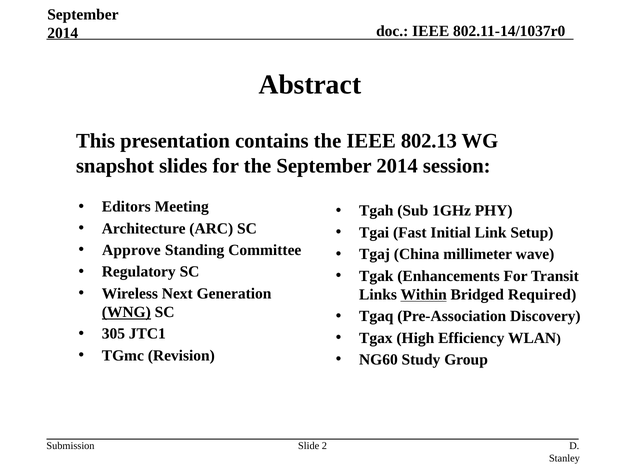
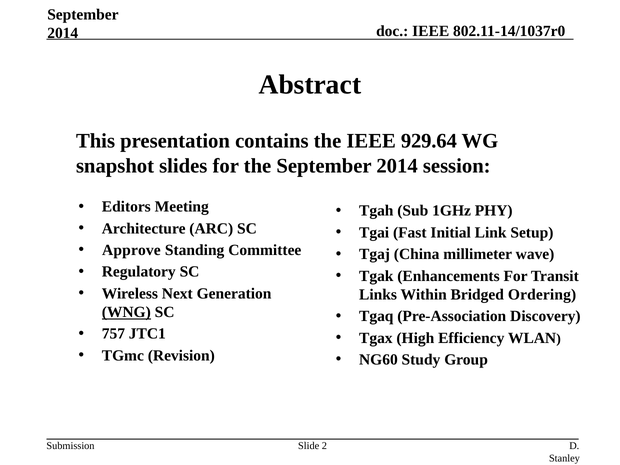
802.13: 802.13 -> 929.64
Within underline: present -> none
Required: Required -> Ordering
305: 305 -> 757
